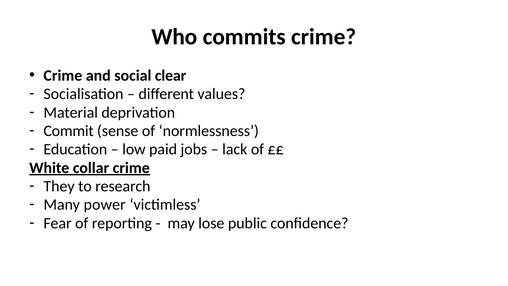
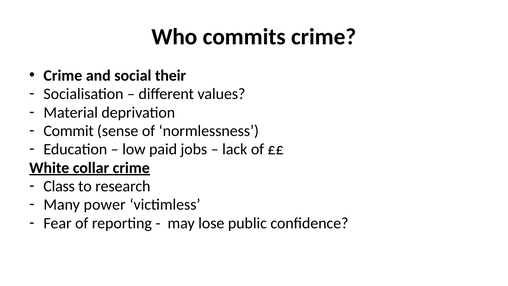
clear: clear -> their
They: They -> Class
